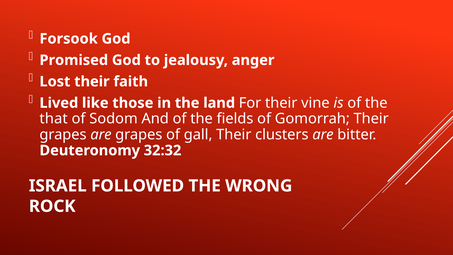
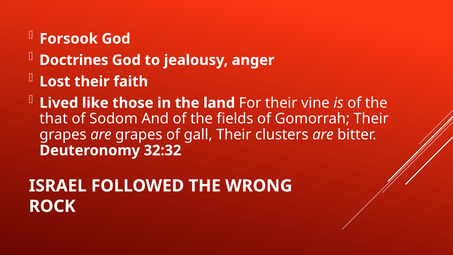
Promised: Promised -> Doctrines
